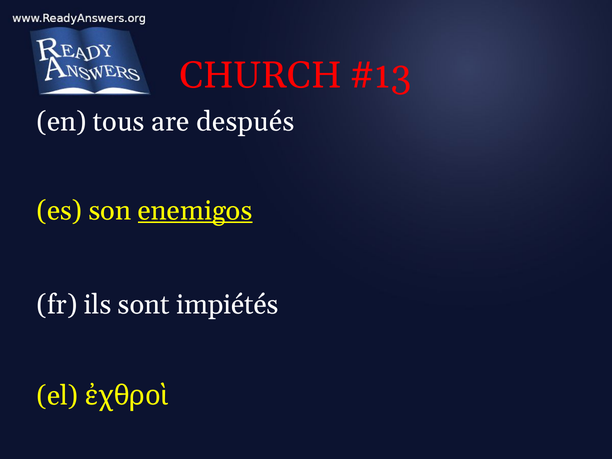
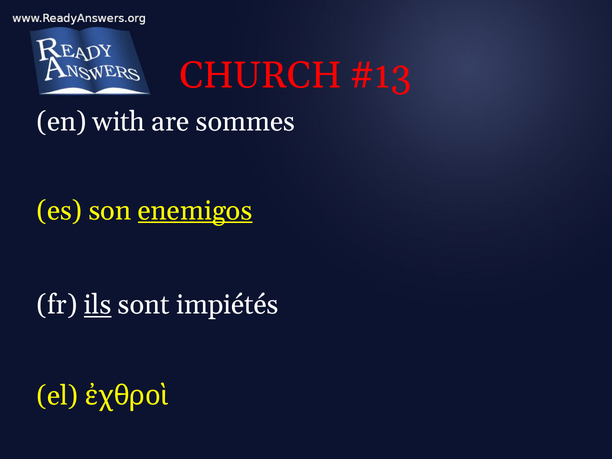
tous: tous -> with
después: después -> sommes
ils underline: none -> present
